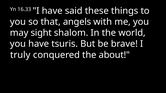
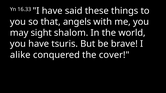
truly: truly -> alike
about: about -> cover
